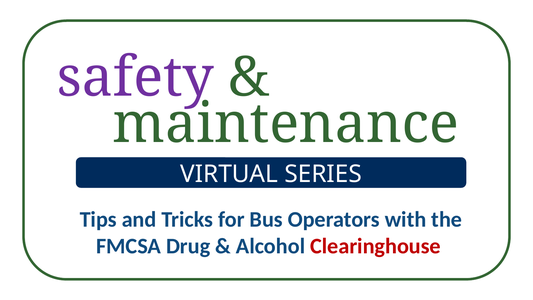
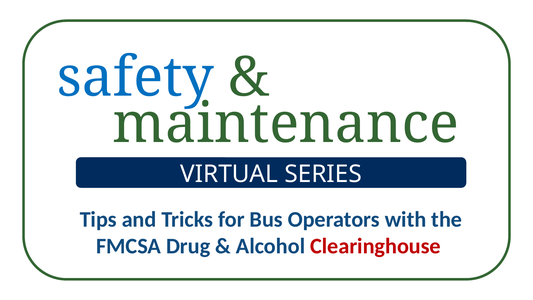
safety colour: purple -> blue
